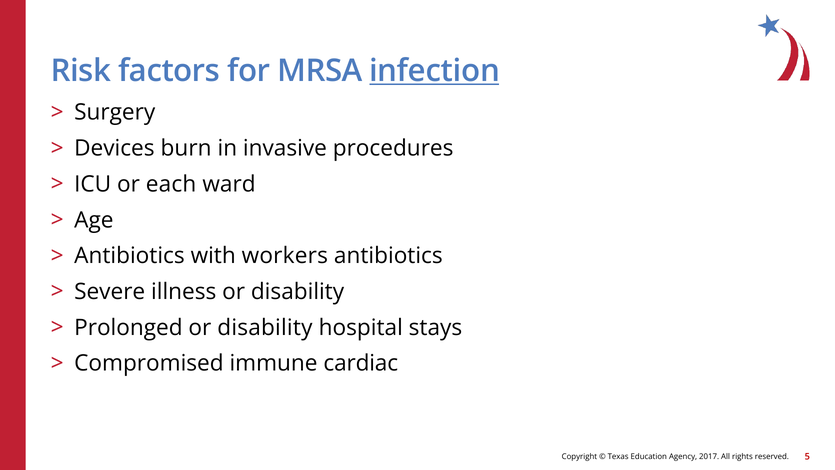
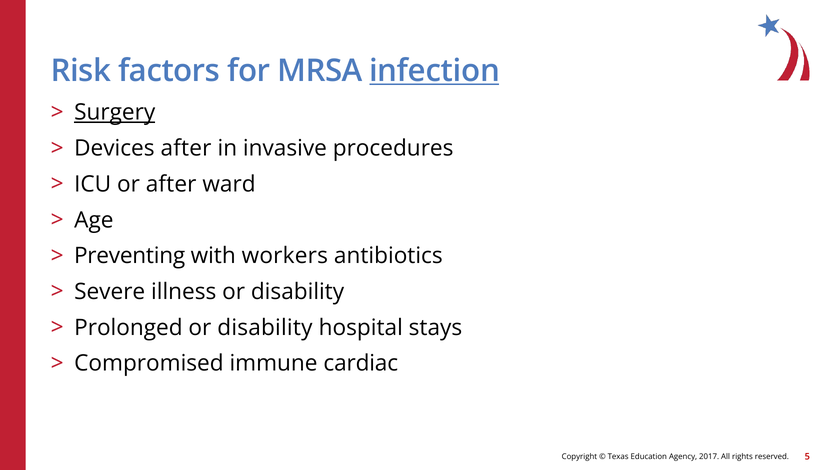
Surgery underline: none -> present
Devices burn: burn -> after
or each: each -> after
Antibiotics at (129, 256): Antibiotics -> Preventing
